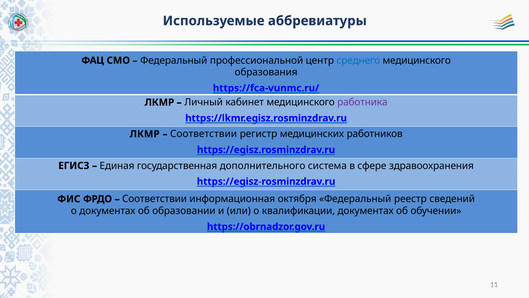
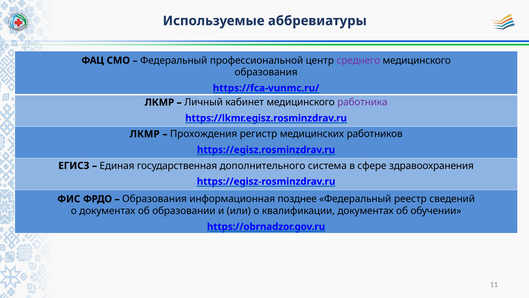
среднего colour: blue -> purple
Соответствии at (204, 134): Соответствии -> Прохождения
Соответствии at (155, 199): Соответствии -> Образования
октября: октября -> позднее
